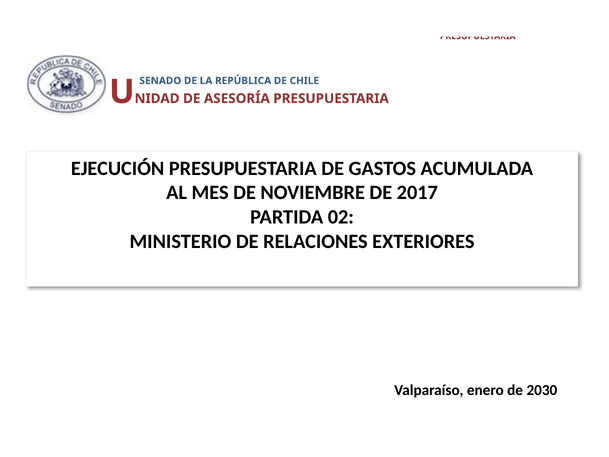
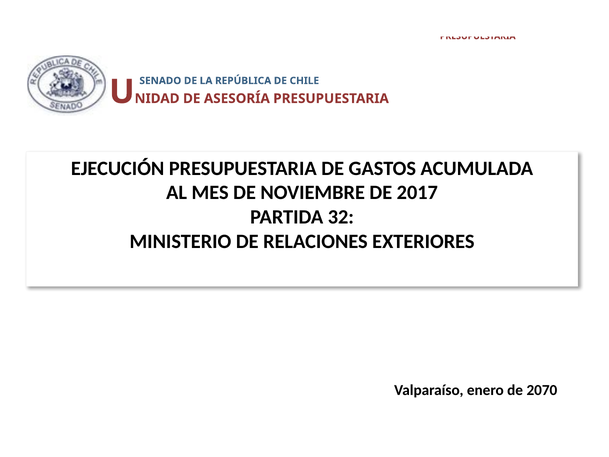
02: 02 -> 32
2030: 2030 -> 2070
